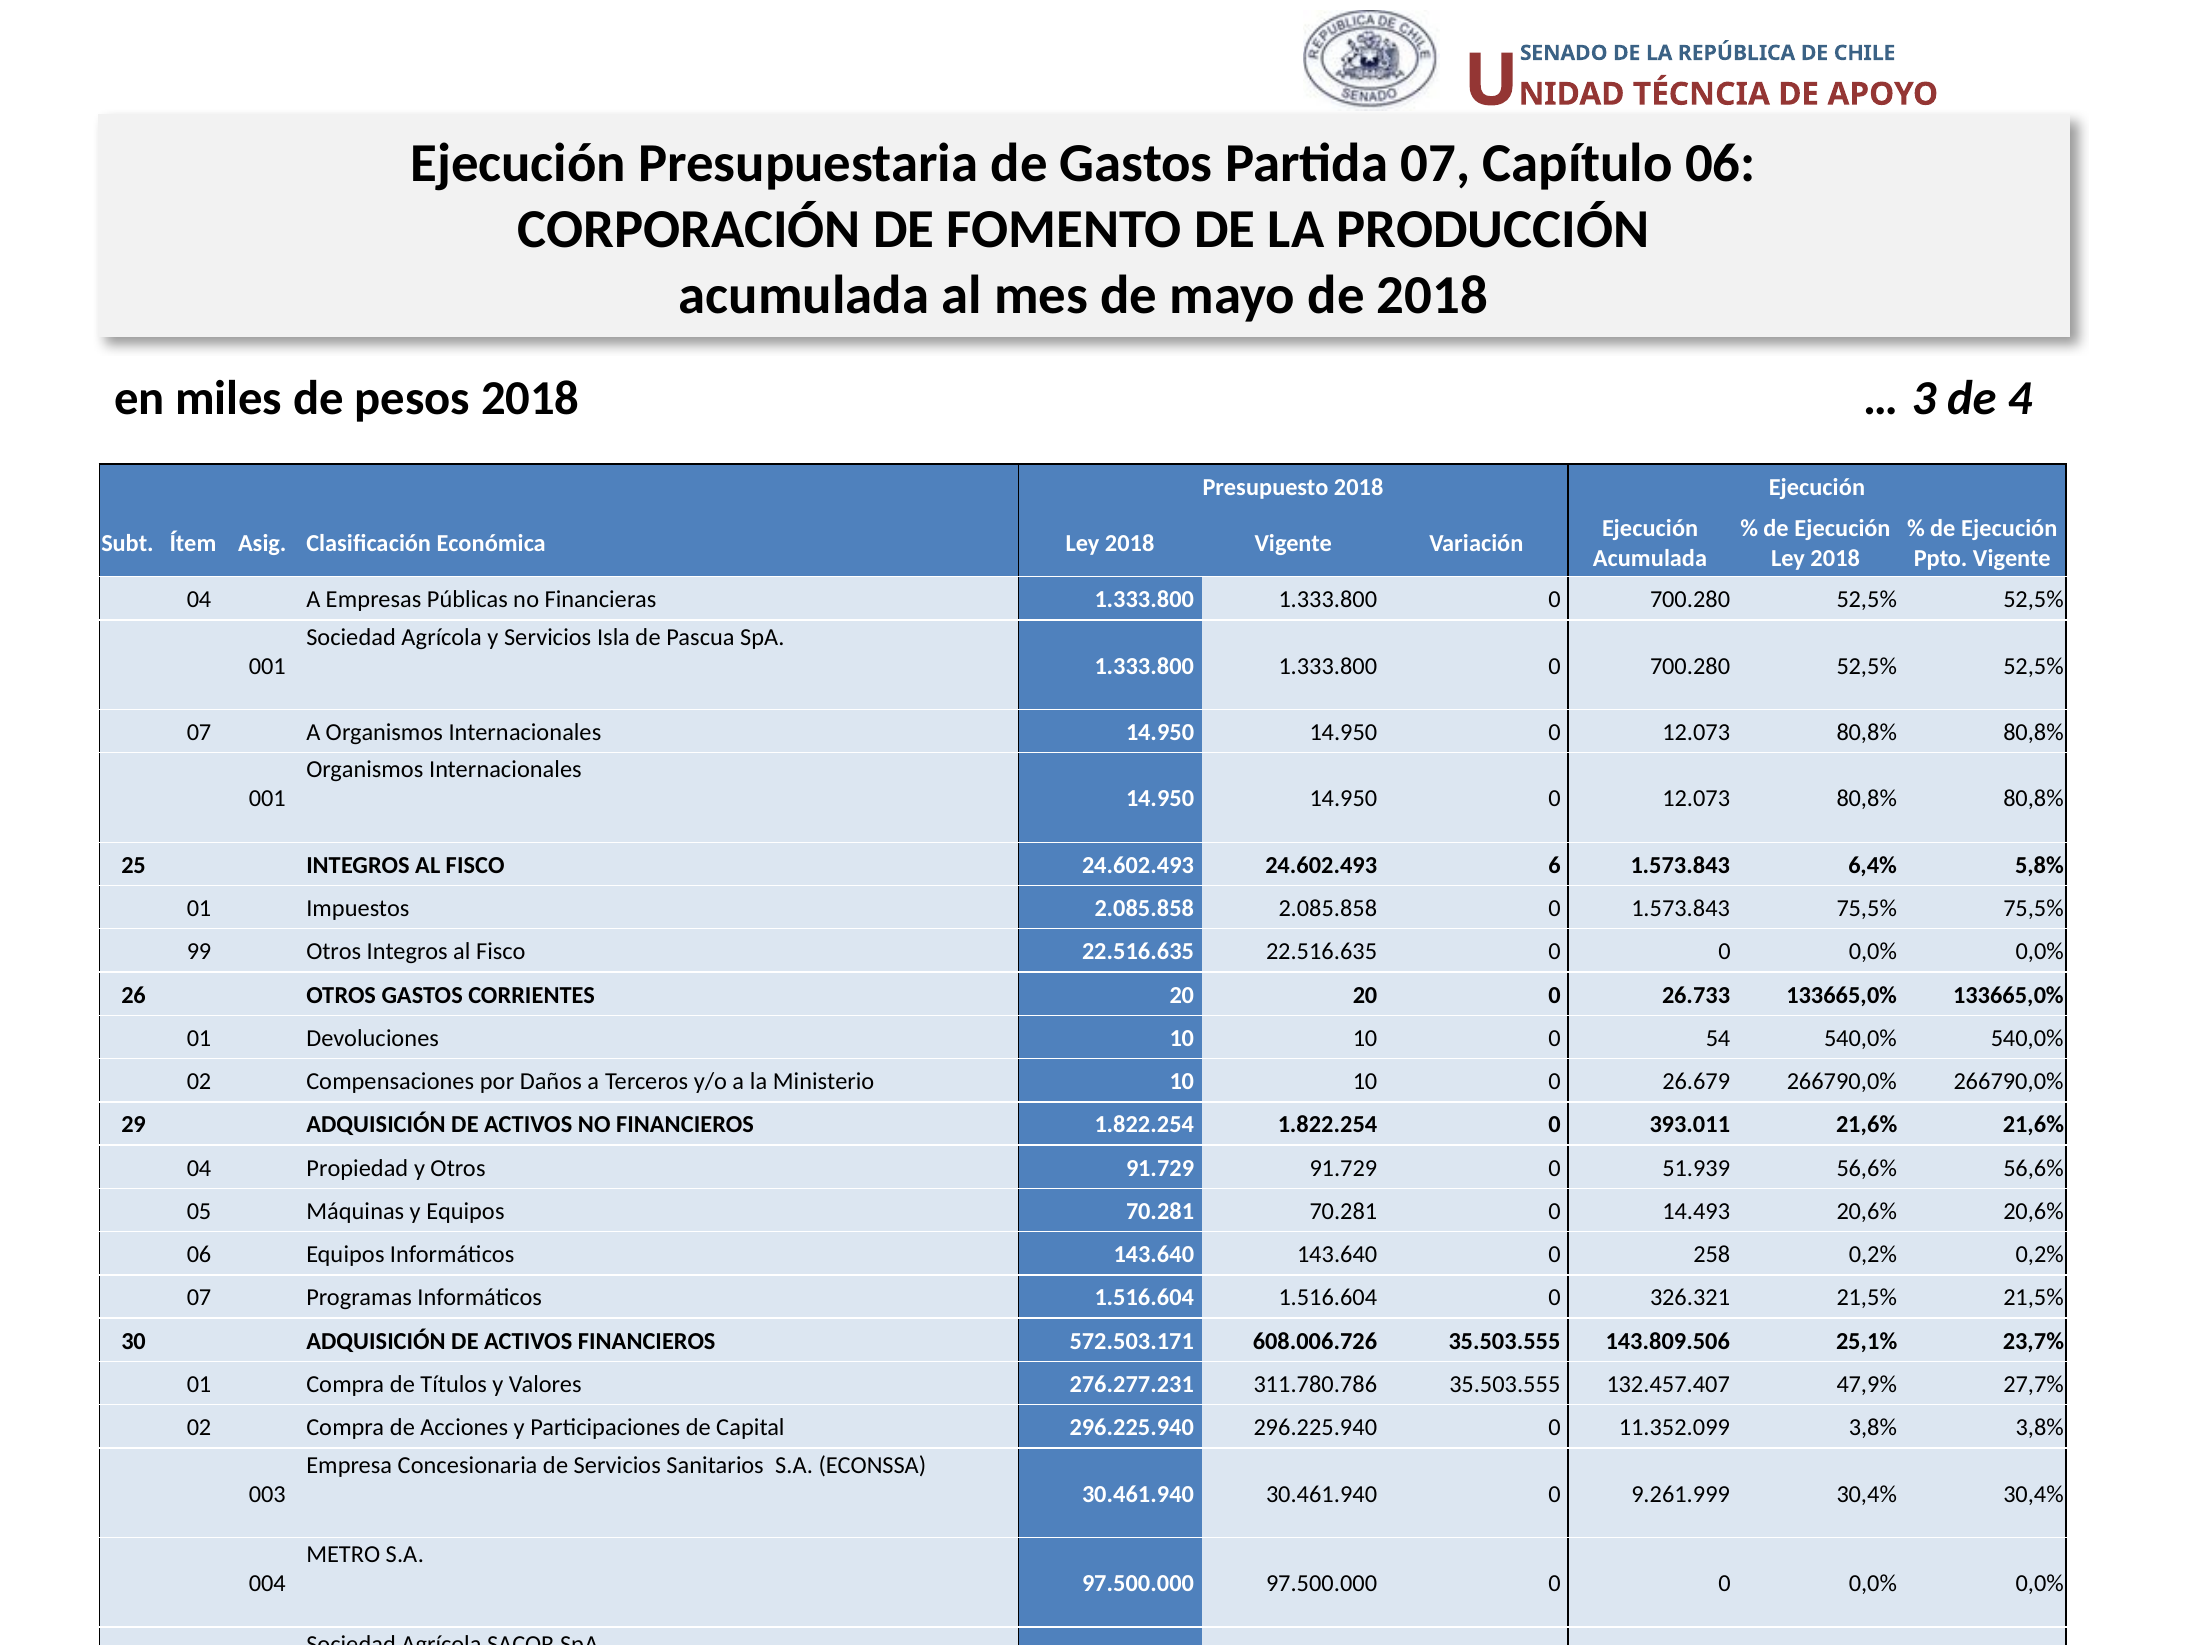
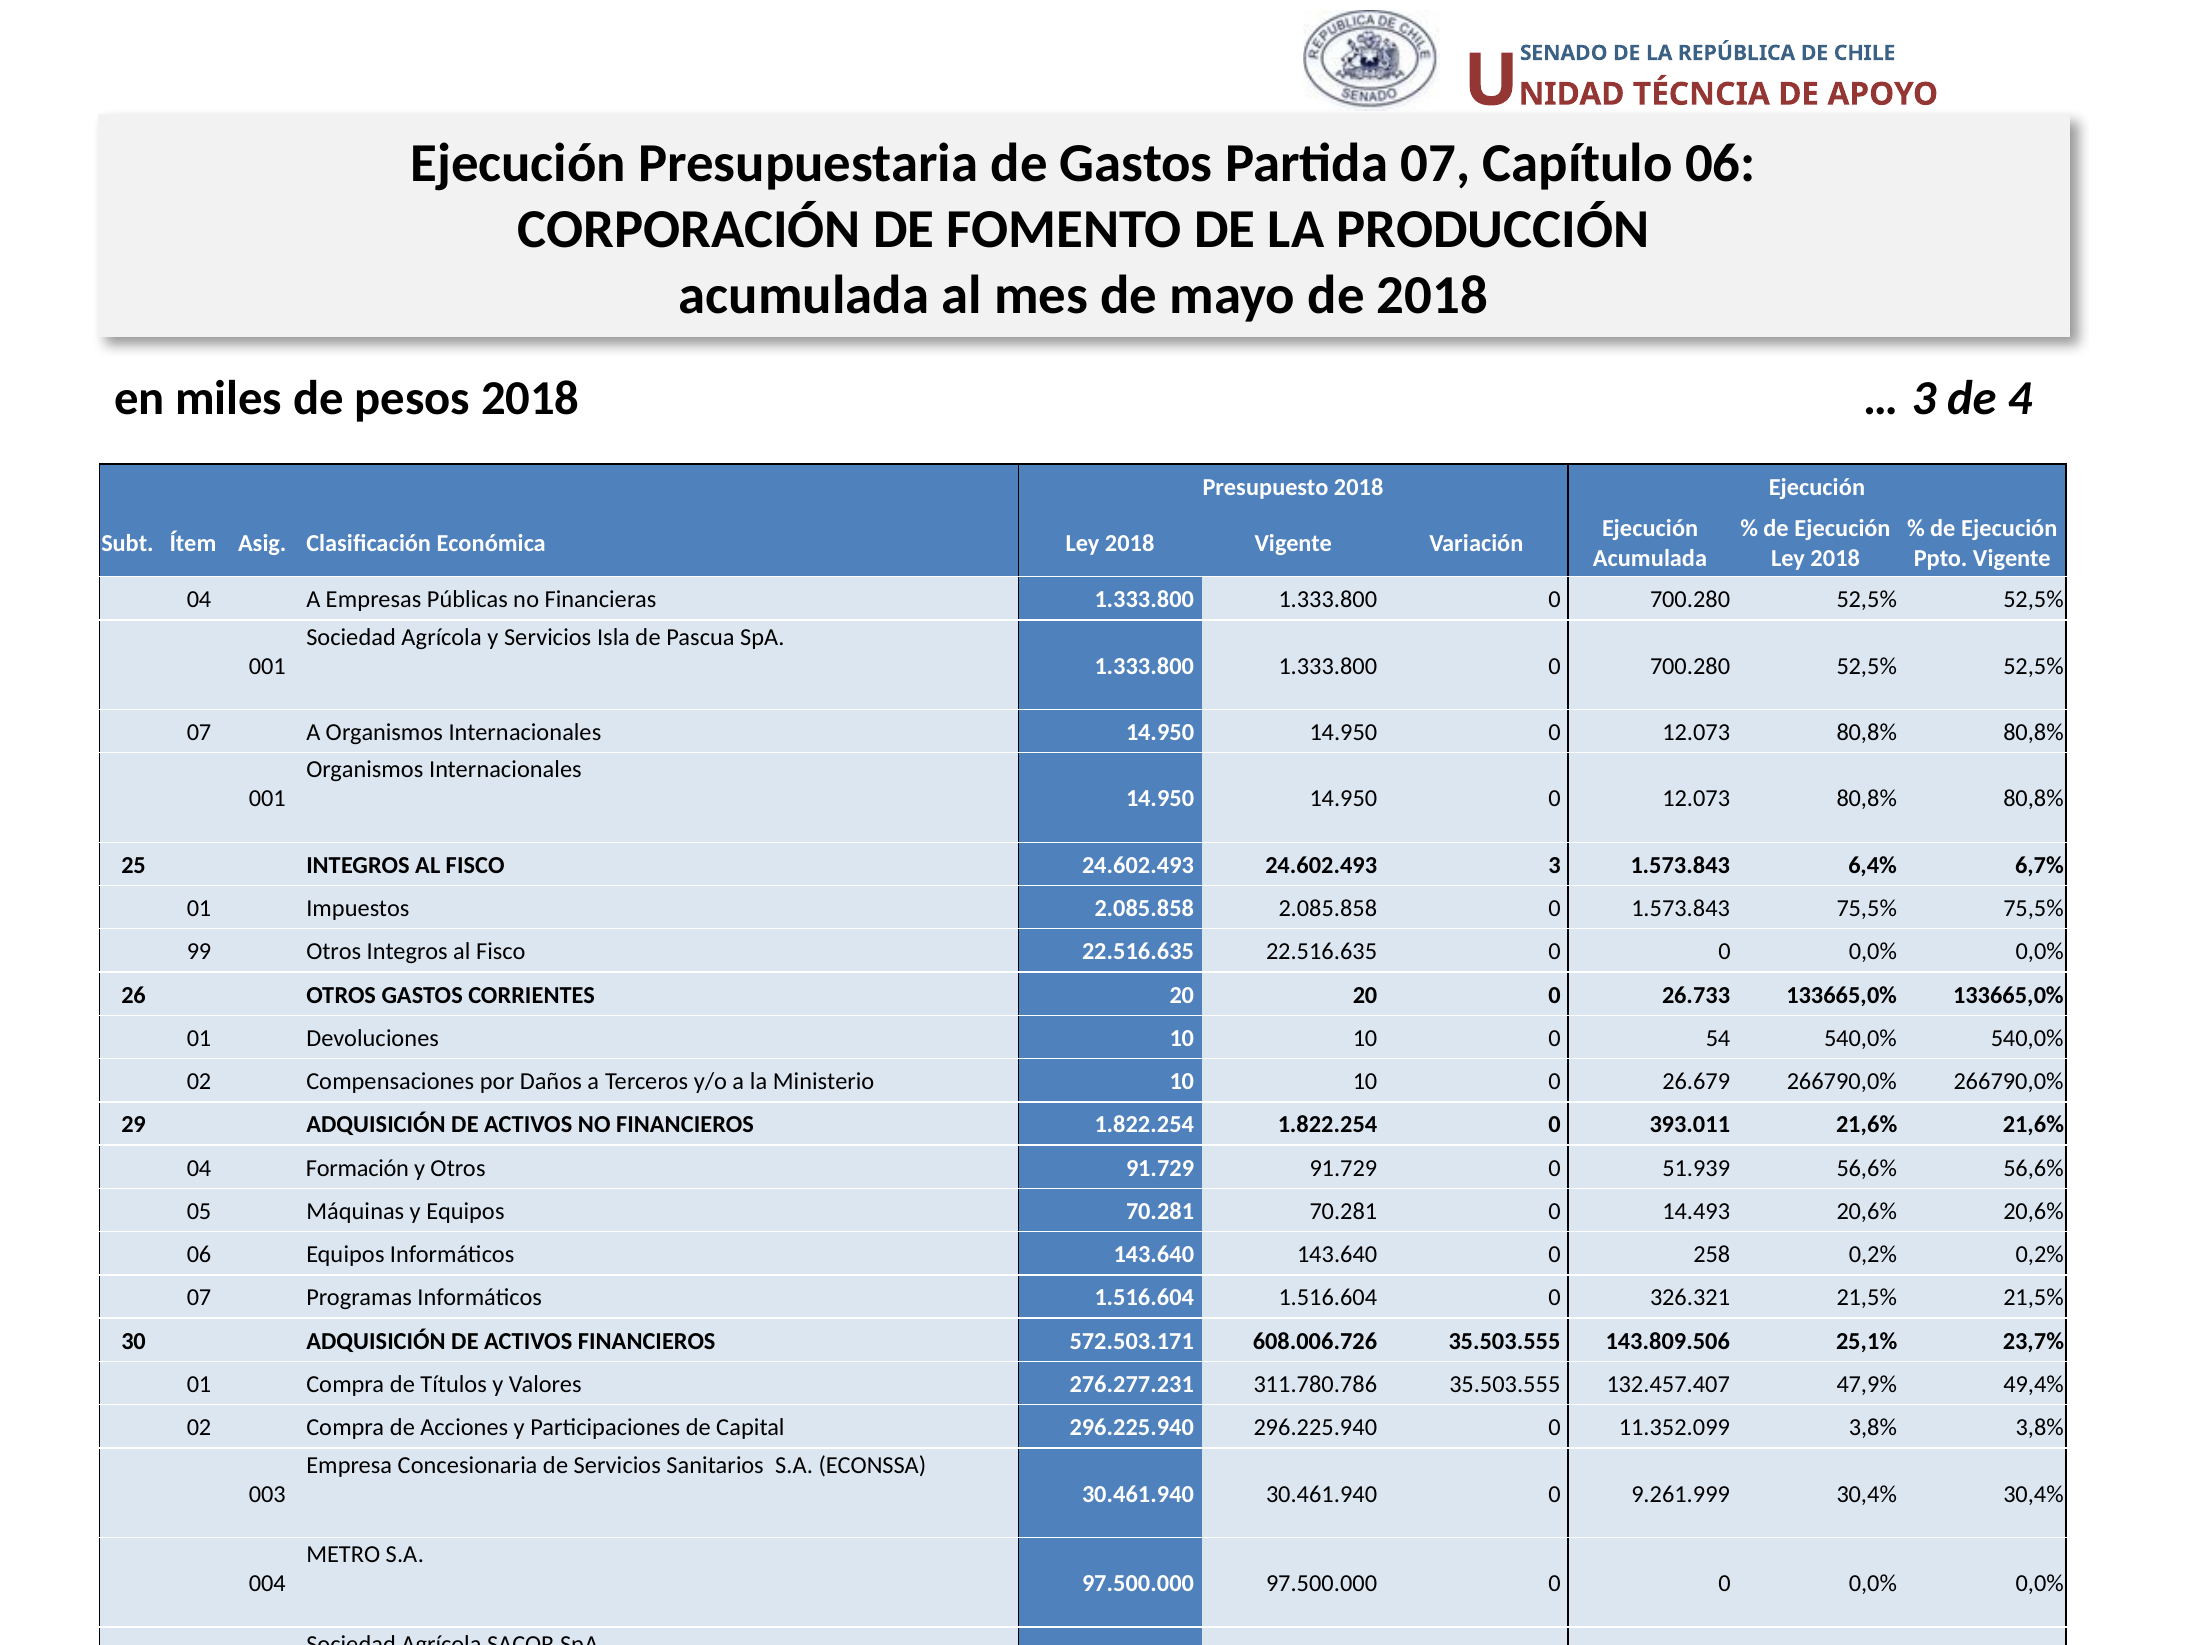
24.602.493 6: 6 -> 3
5,8%: 5,8% -> 6,7%
Propiedad: Propiedad -> Formación
27,7%: 27,7% -> 49,4%
